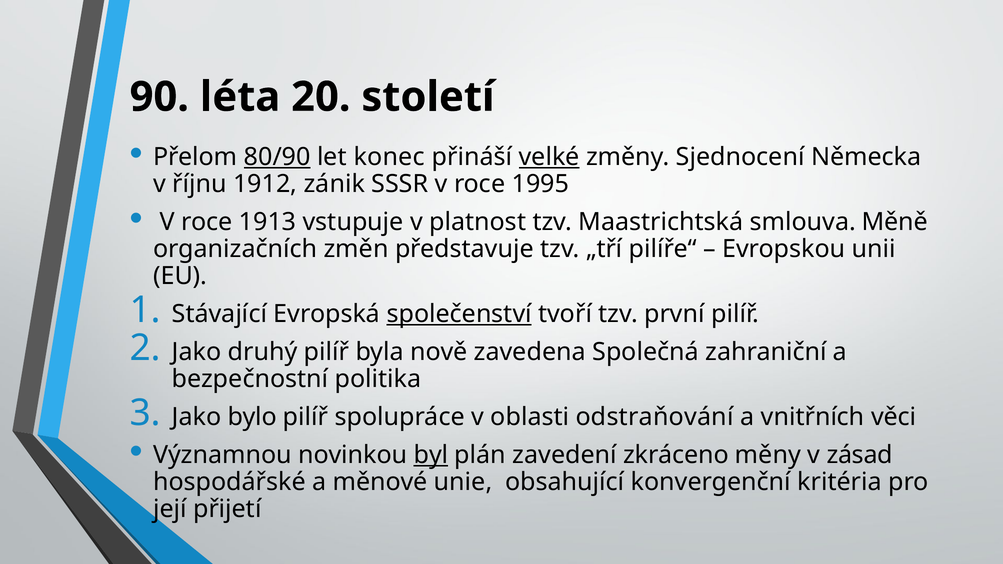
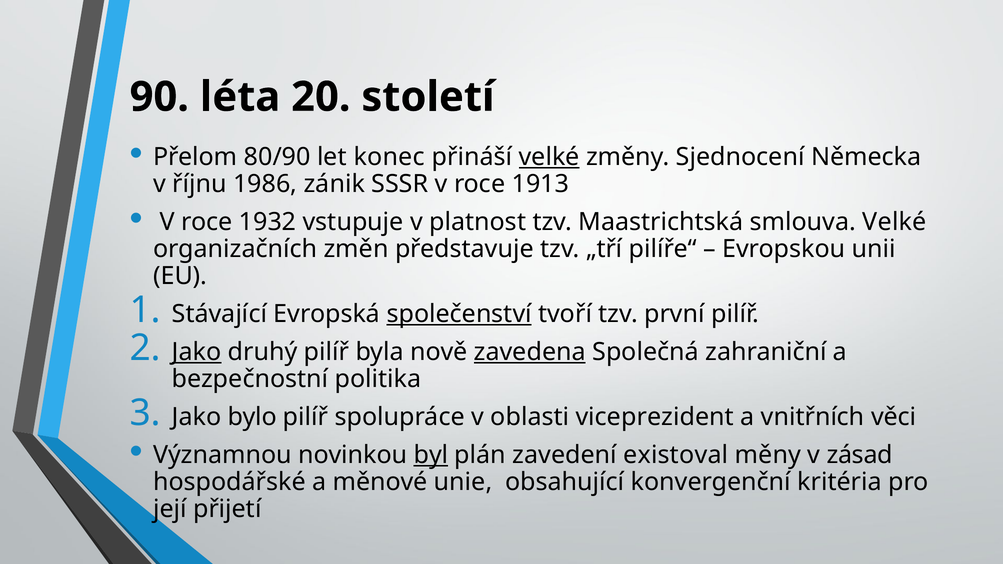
80/90 underline: present -> none
1912: 1912 -> 1986
1995: 1995 -> 1913
1913: 1913 -> 1932
smlouva Měně: Měně -> Velké
Jako at (197, 352) underline: none -> present
zavedena underline: none -> present
odstraňování: odstraňování -> viceprezident
zkráceno: zkráceno -> existoval
